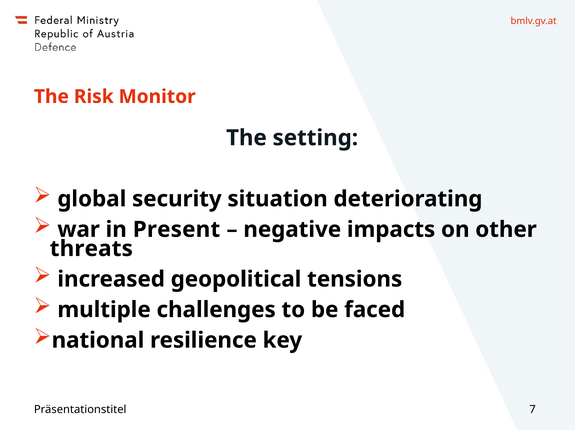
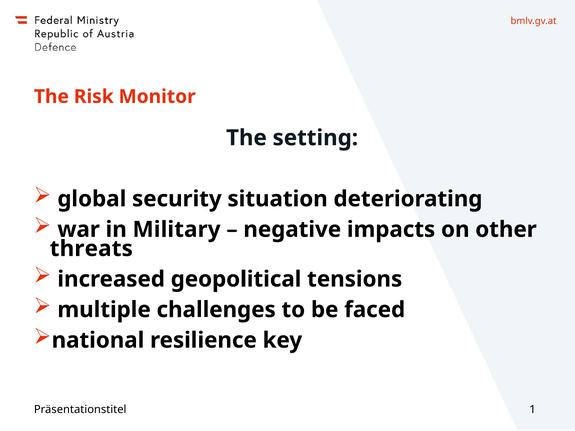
Present: Present -> Military
7: 7 -> 1
